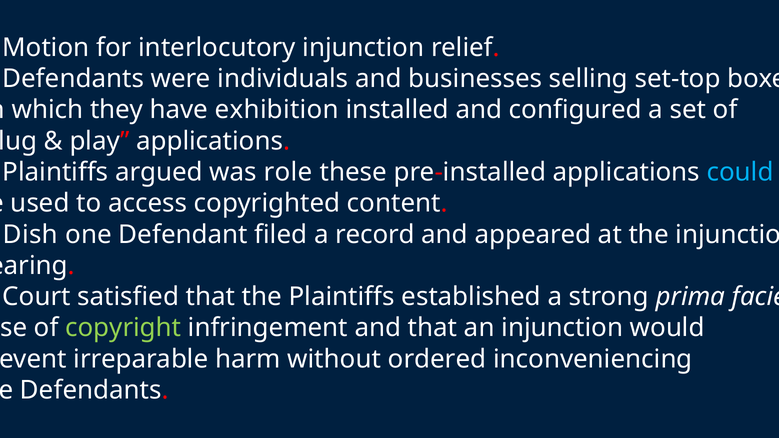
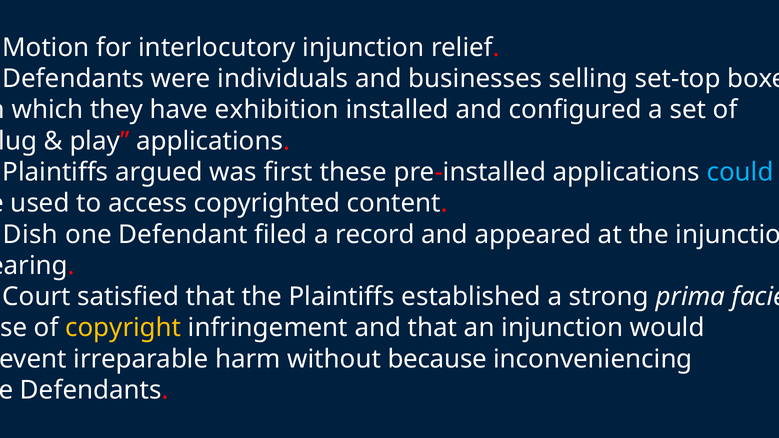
role: role -> first
copyright colour: light green -> yellow
ordered: ordered -> because
